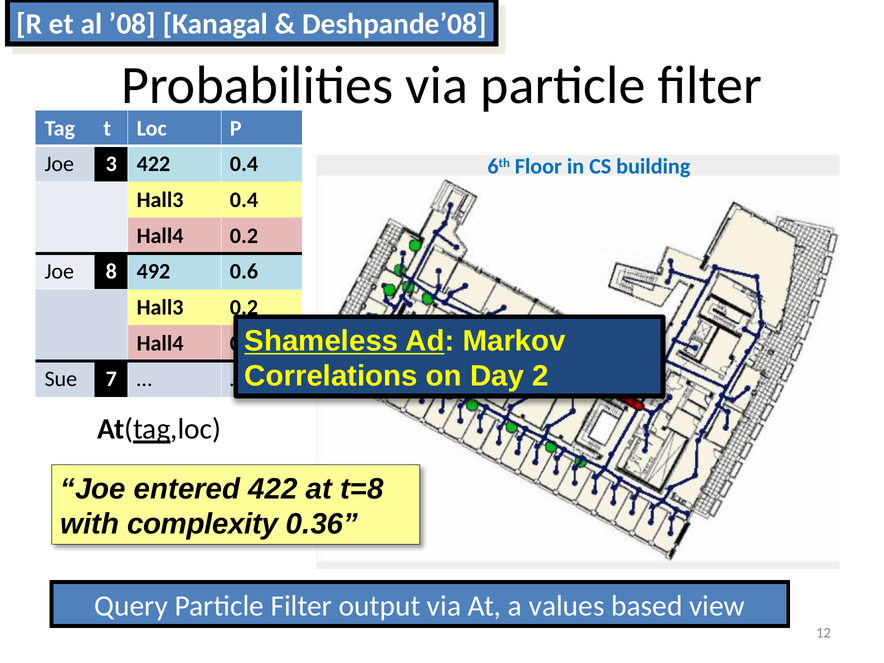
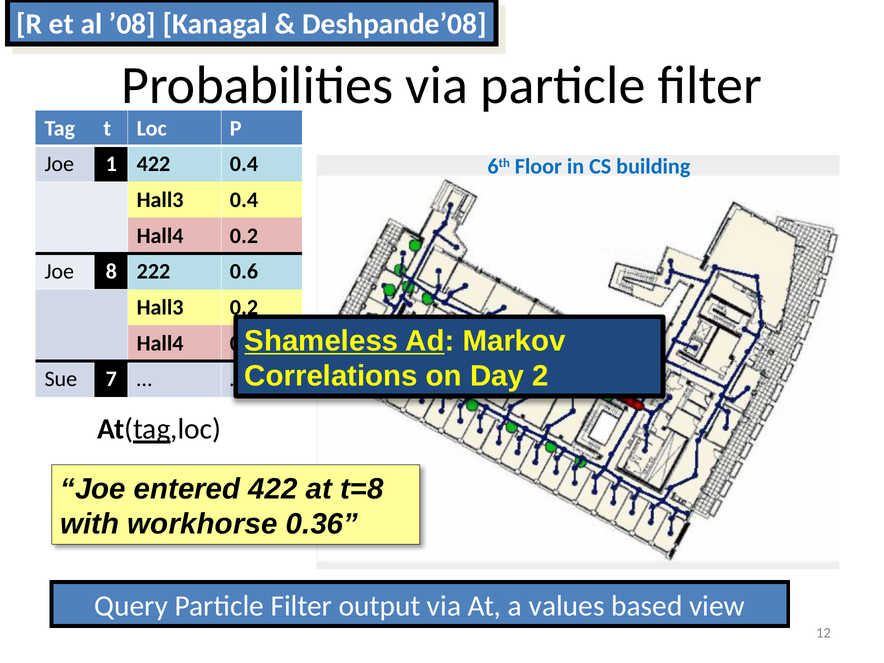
3: 3 -> 1
492: 492 -> 222
complexity: complexity -> workhorse
